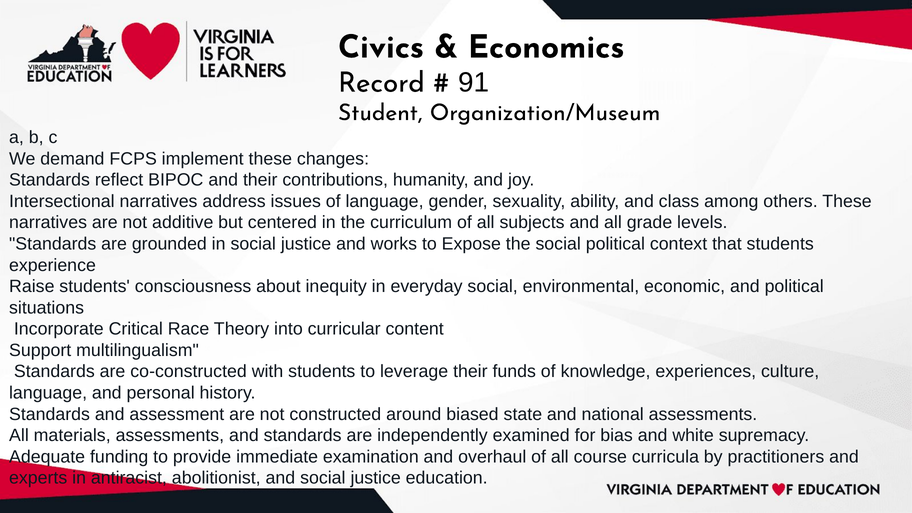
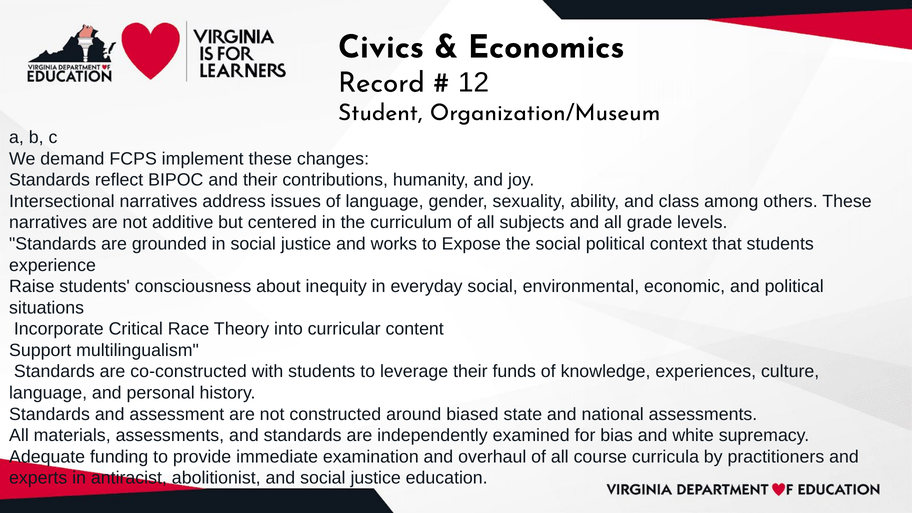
91: 91 -> 12
